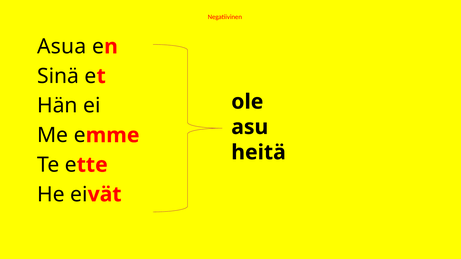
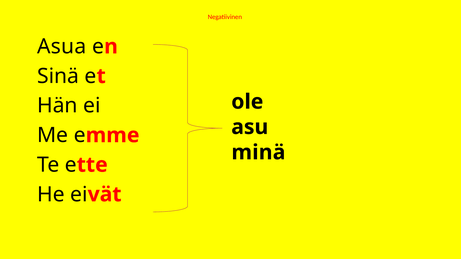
heitä: heitä -> minä
